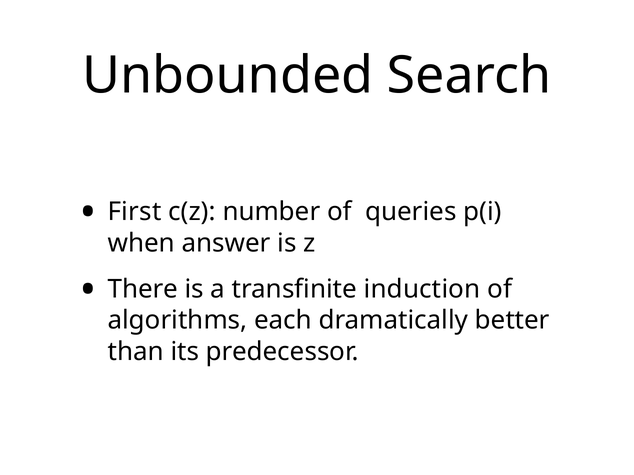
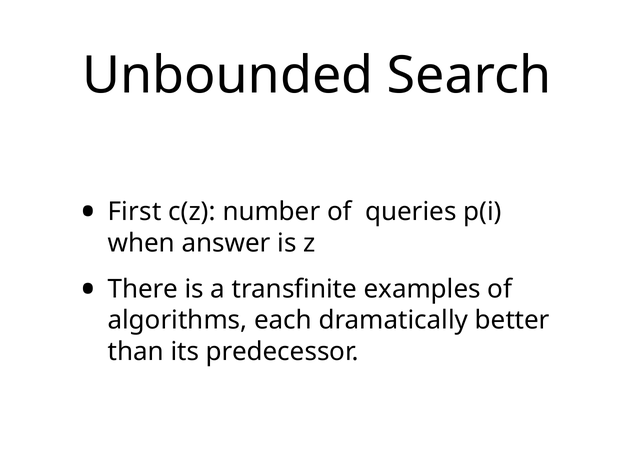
induction: induction -> examples
